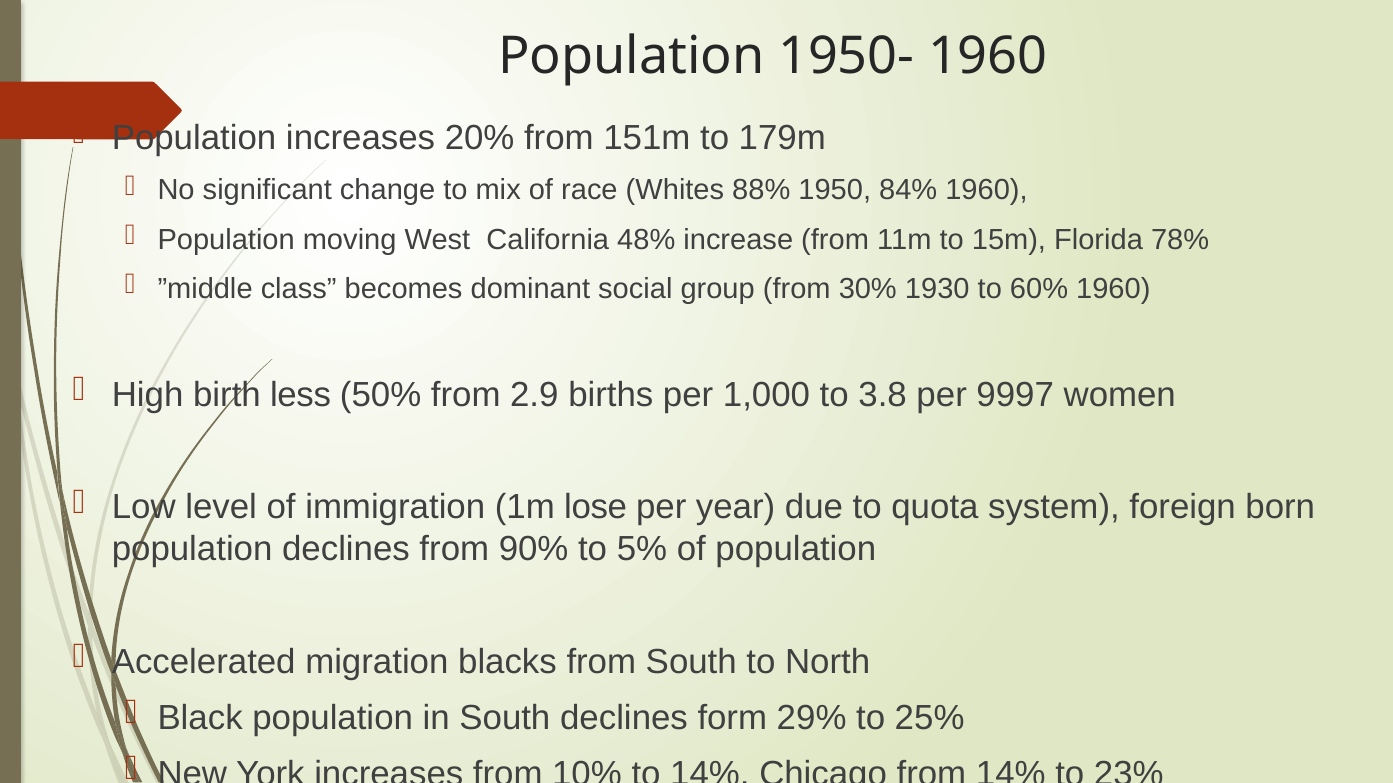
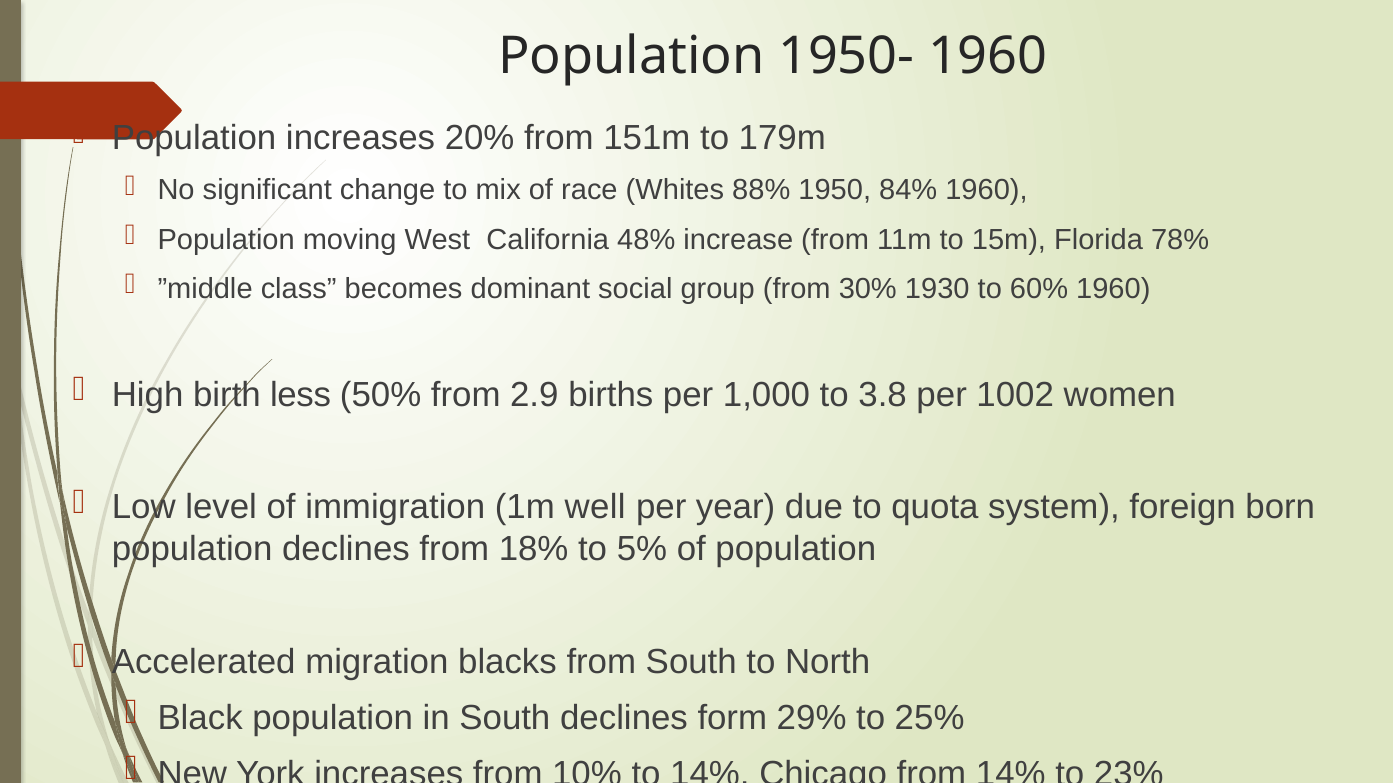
9997: 9997 -> 1002
lose: lose -> well
90%: 90% -> 18%
